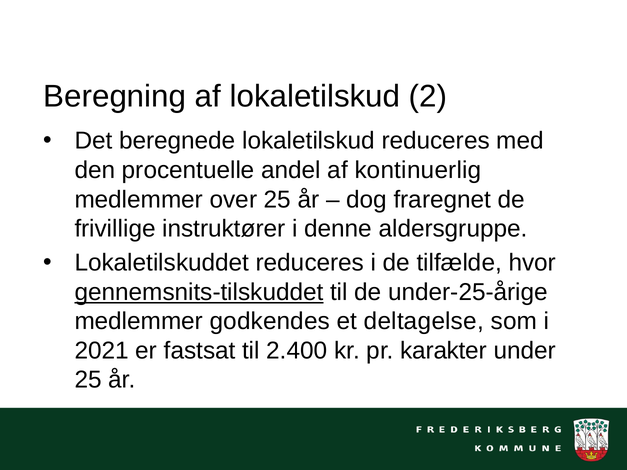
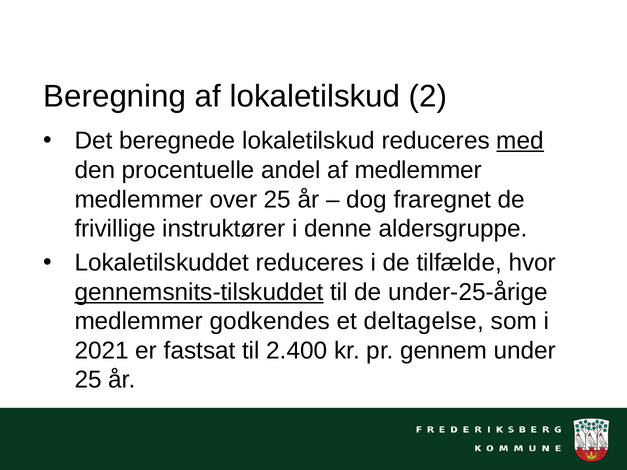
med underline: none -> present
af kontinuerlig: kontinuerlig -> medlemmer
karakter: karakter -> gennem
